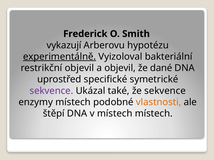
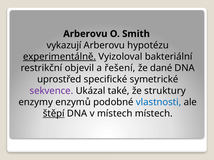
Frederick at (85, 34): Frederick -> Arberovu
a objevil: objevil -> řešení
že sekvence: sekvence -> struktury
enzymy místech: místech -> enzymů
vlastnosti colour: orange -> blue
štěpí underline: none -> present
